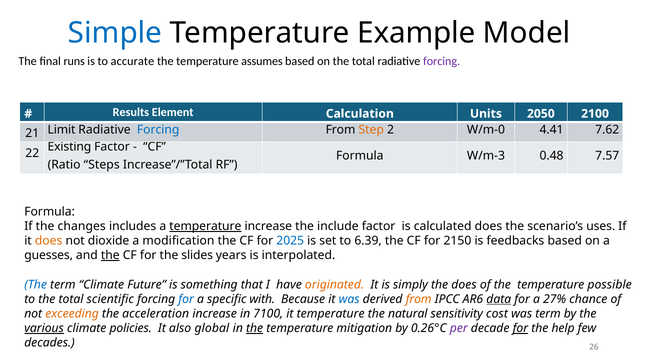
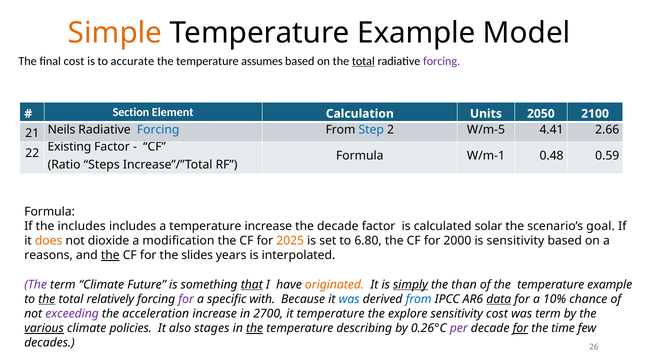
Simple colour: blue -> orange
final runs: runs -> cost
total at (363, 61) underline: none -> present
Results: Results -> Section
Limit: Limit -> Neils
Step colour: orange -> blue
W/m-0: W/m-0 -> W/m-5
7.62: 7.62 -> 2.66
W/m-3: W/m-3 -> W/m-1
7.57: 7.57 -> 0.59
the changes: changes -> includes
temperature at (205, 227) underline: present -> none
the include: include -> decade
calculated does: does -> solar
uses: uses -> goal
2025 colour: blue -> orange
6.39: 6.39 -> 6.80
2150: 2150 -> 2000
is feedbacks: feedbacks -> sensitivity
guesses: guesses -> reasons
The at (36, 285) colour: blue -> purple
that underline: none -> present
simply underline: none -> present
the does: does -> than
the temperature possible: possible -> example
the at (47, 299) underline: none -> present
scientific: scientific -> relatively
for at (186, 299) colour: blue -> purple
from at (419, 299) colour: orange -> blue
27%: 27% -> 10%
exceeding colour: orange -> purple
7100: 7100 -> 2700
natural: natural -> explore
global: global -> stages
mitigation: mitigation -> describing
help: help -> time
